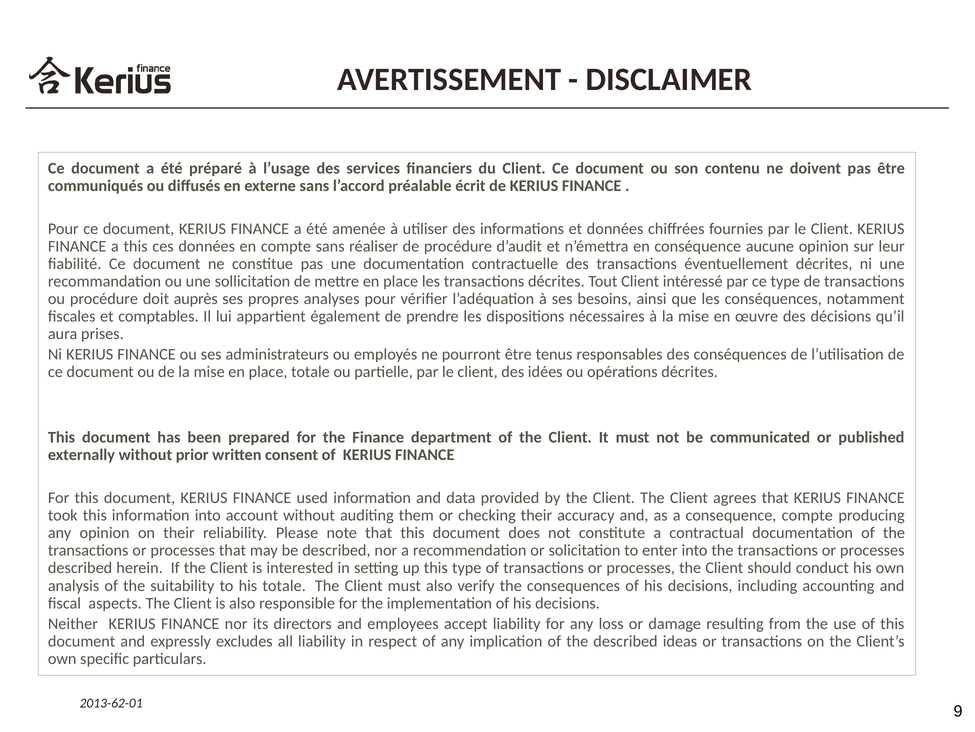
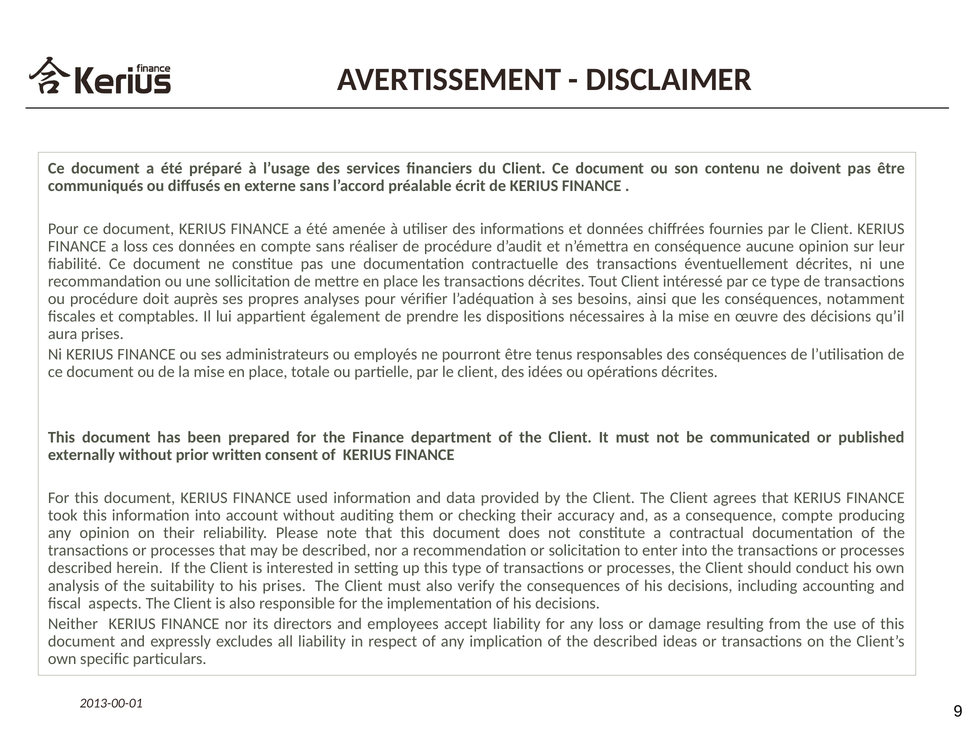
a this: this -> loss
his totale: totale -> prises
2013-62-01: 2013-62-01 -> 2013-00-01
